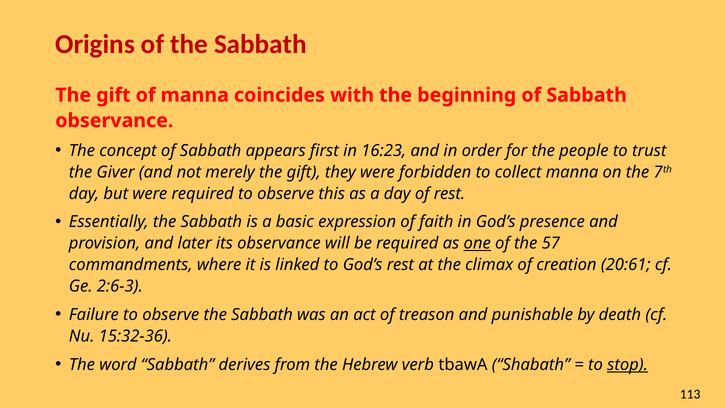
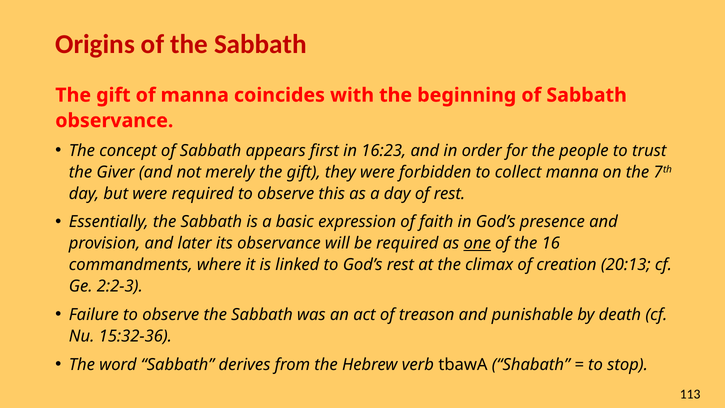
57: 57 -> 16
20:61: 20:61 -> 20:13
2:6-3: 2:6-3 -> 2:2-3
stop underline: present -> none
